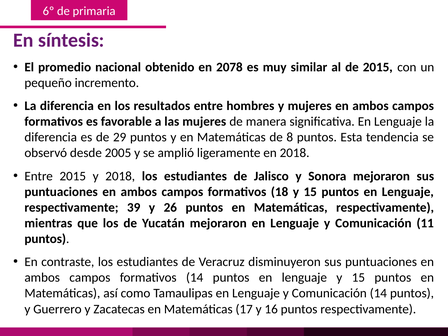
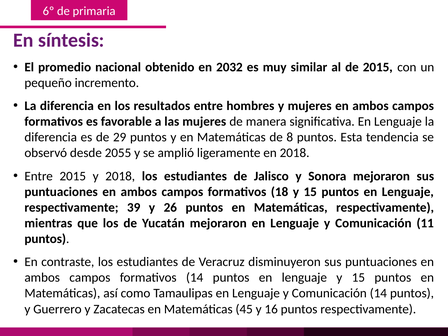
2078: 2078 -> 2032
2005: 2005 -> 2055
17: 17 -> 45
